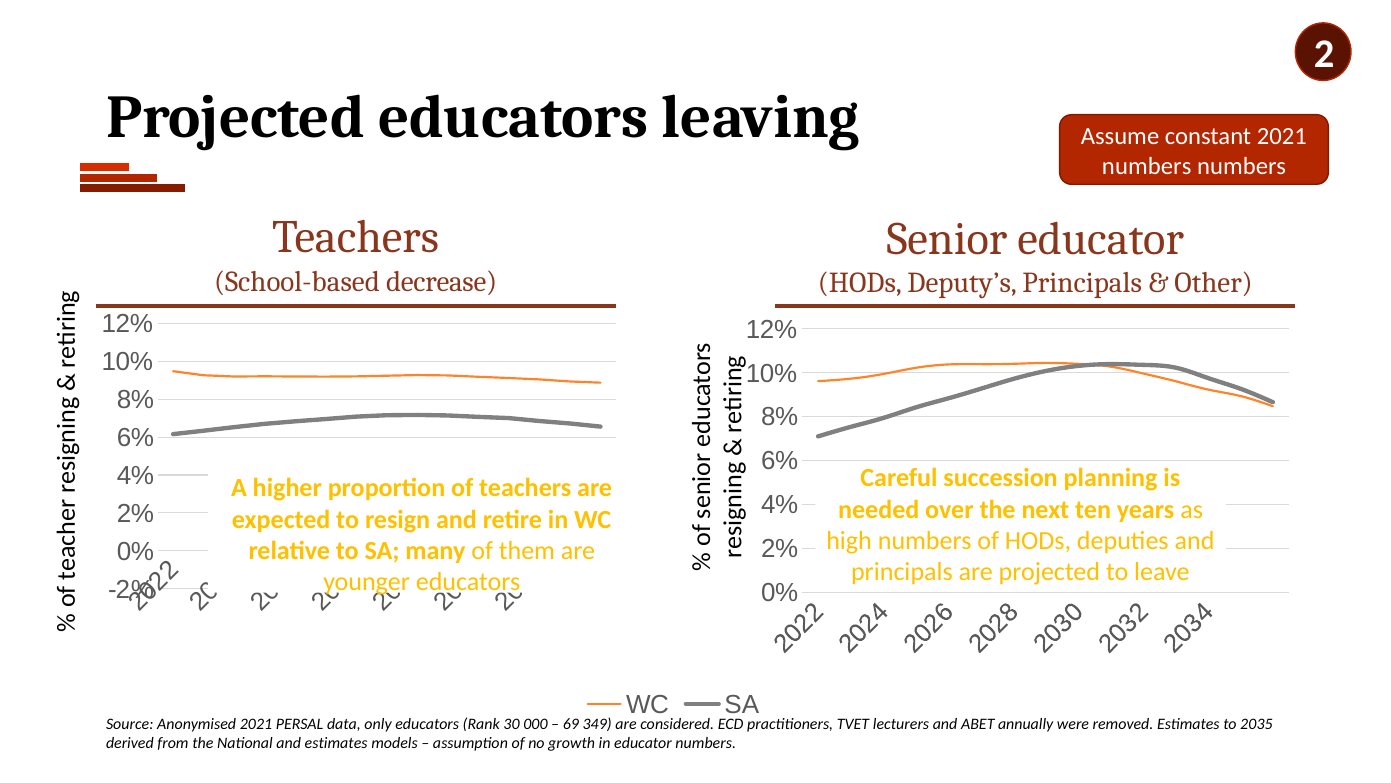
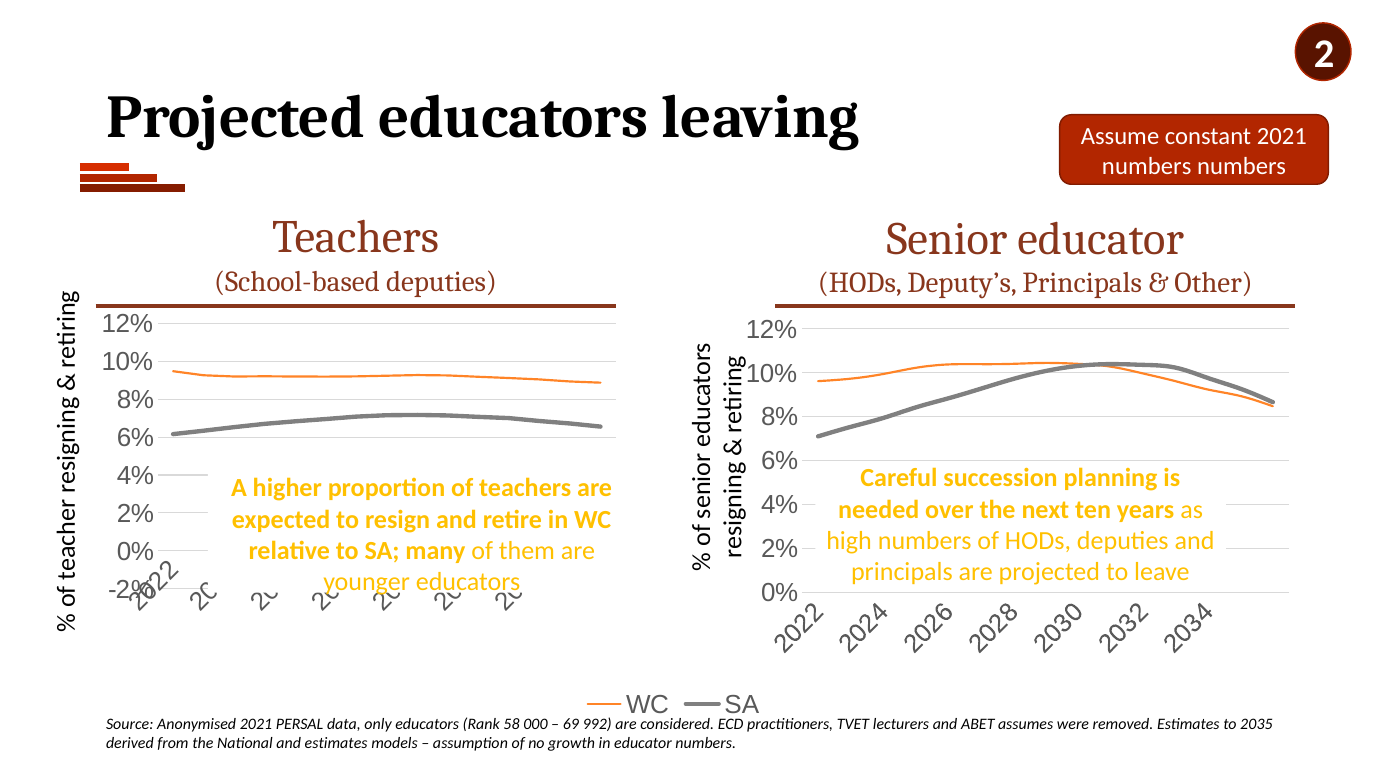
School-based decrease: decrease -> deputies
30: 30 -> 58
349: 349 -> 992
annually: annually -> assumes
